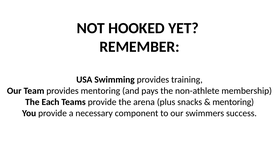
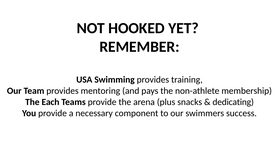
mentoring at (233, 102): mentoring -> dedicating
